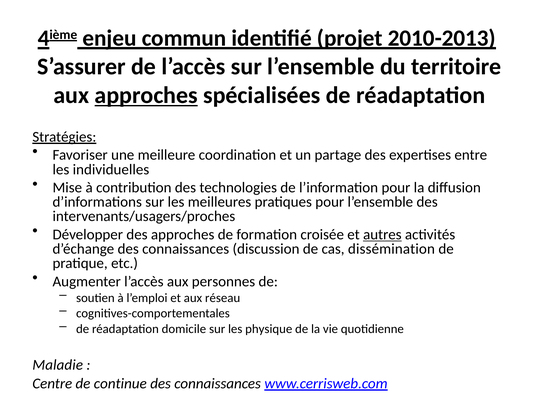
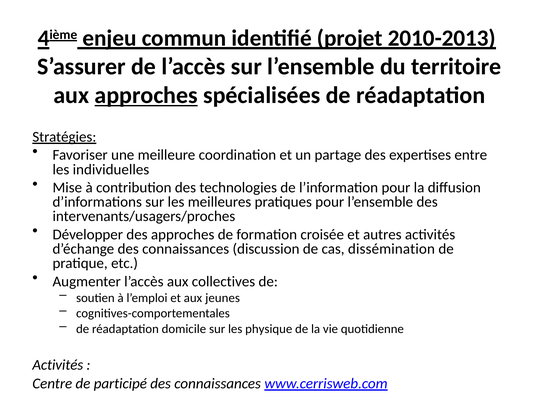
autres underline: present -> none
personnes: personnes -> collectives
réseau: réseau -> jeunes
Maladie at (58, 365): Maladie -> Activités
continue: continue -> participé
